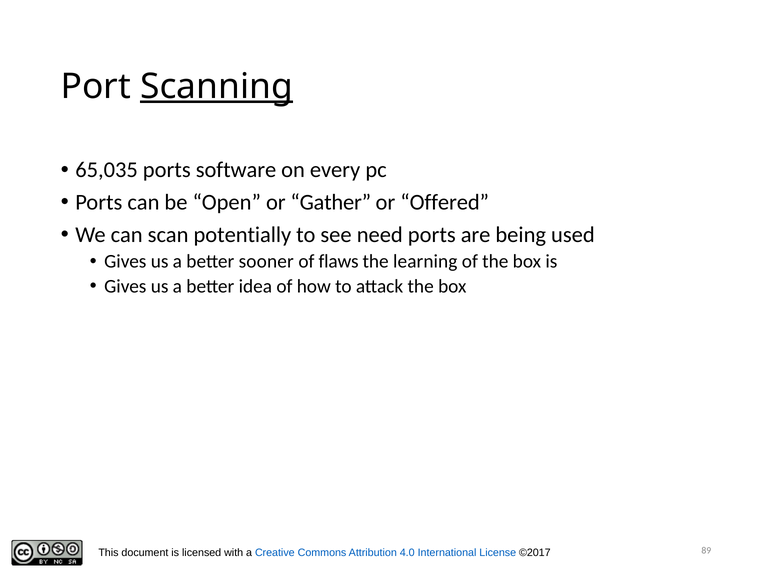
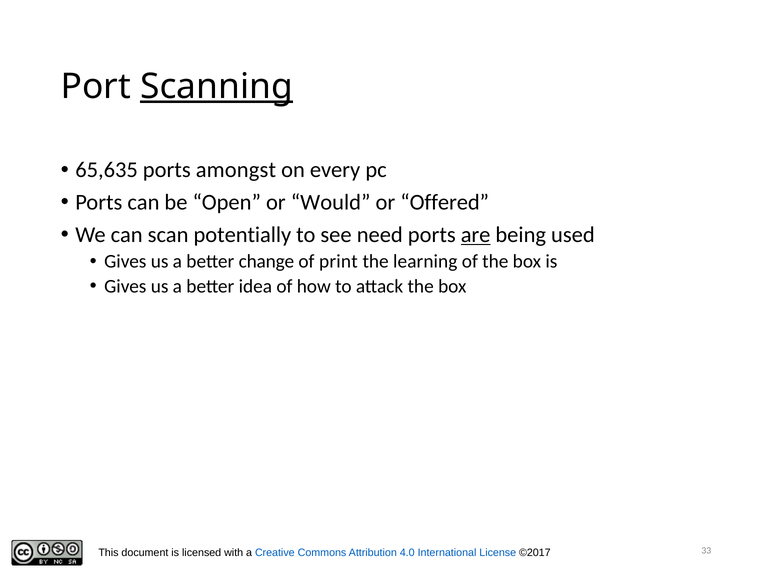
65,035: 65,035 -> 65,635
software: software -> amongst
Gather: Gather -> Would
are underline: none -> present
sooner: sooner -> change
flaws: flaws -> print
89: 89 -> 33
